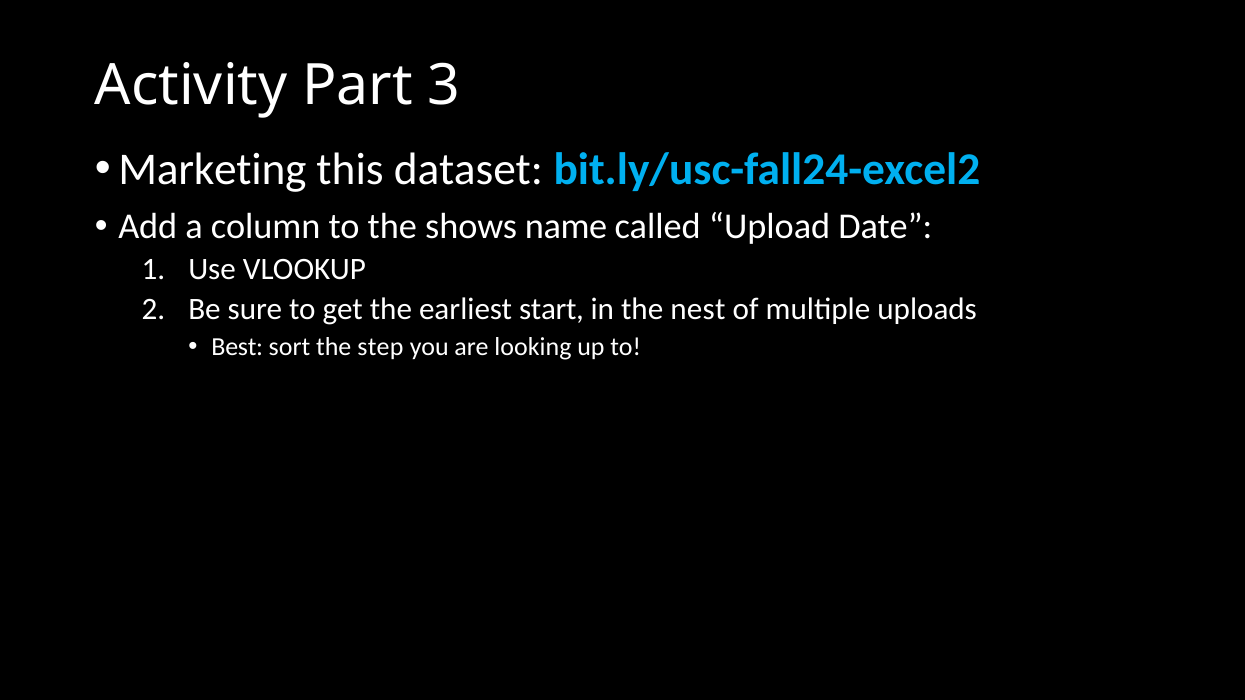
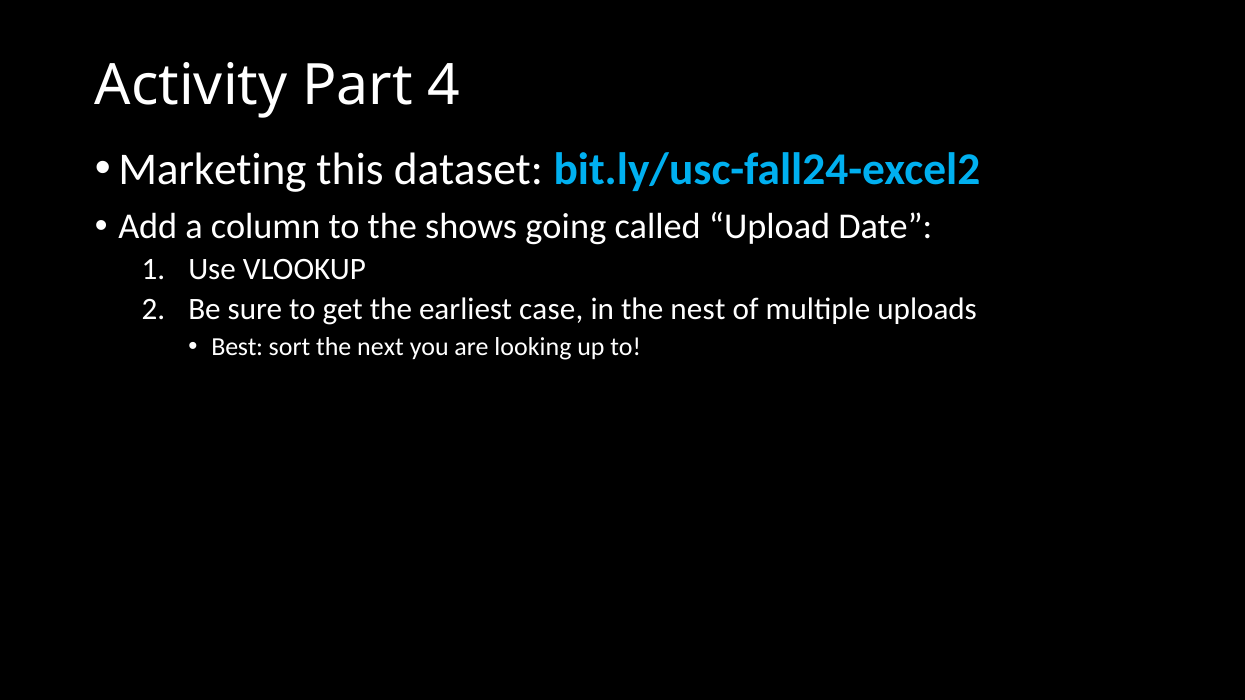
3: 3 -> 4
name: name -> going
start: start -> case
step: step -> next
